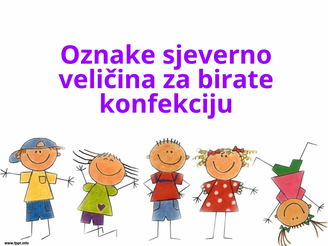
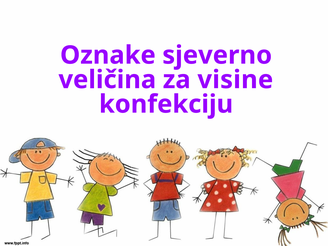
birate: birate -> visine
